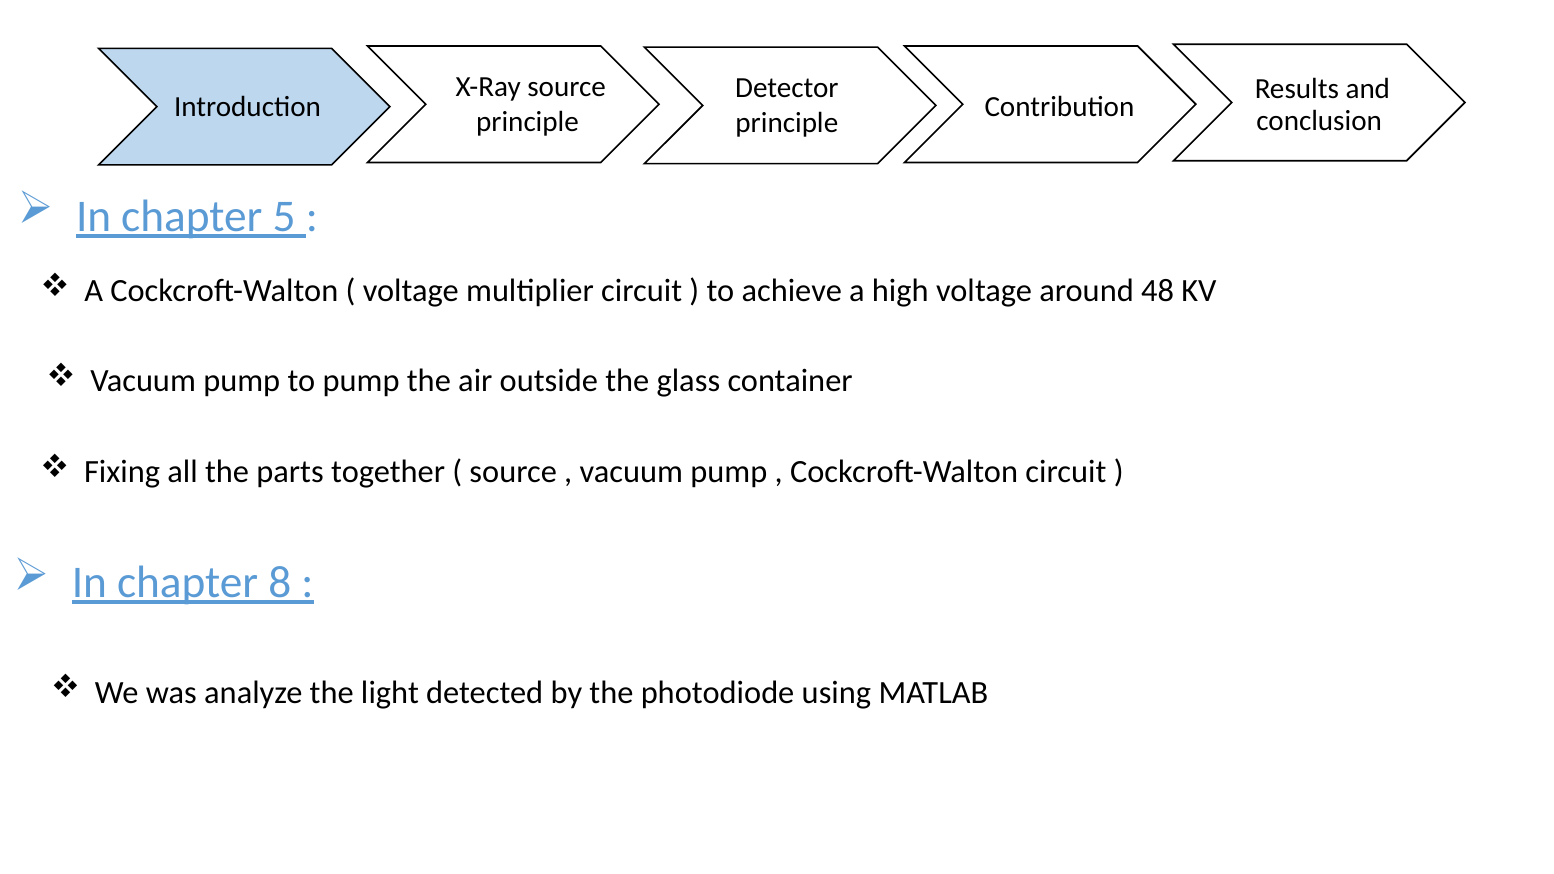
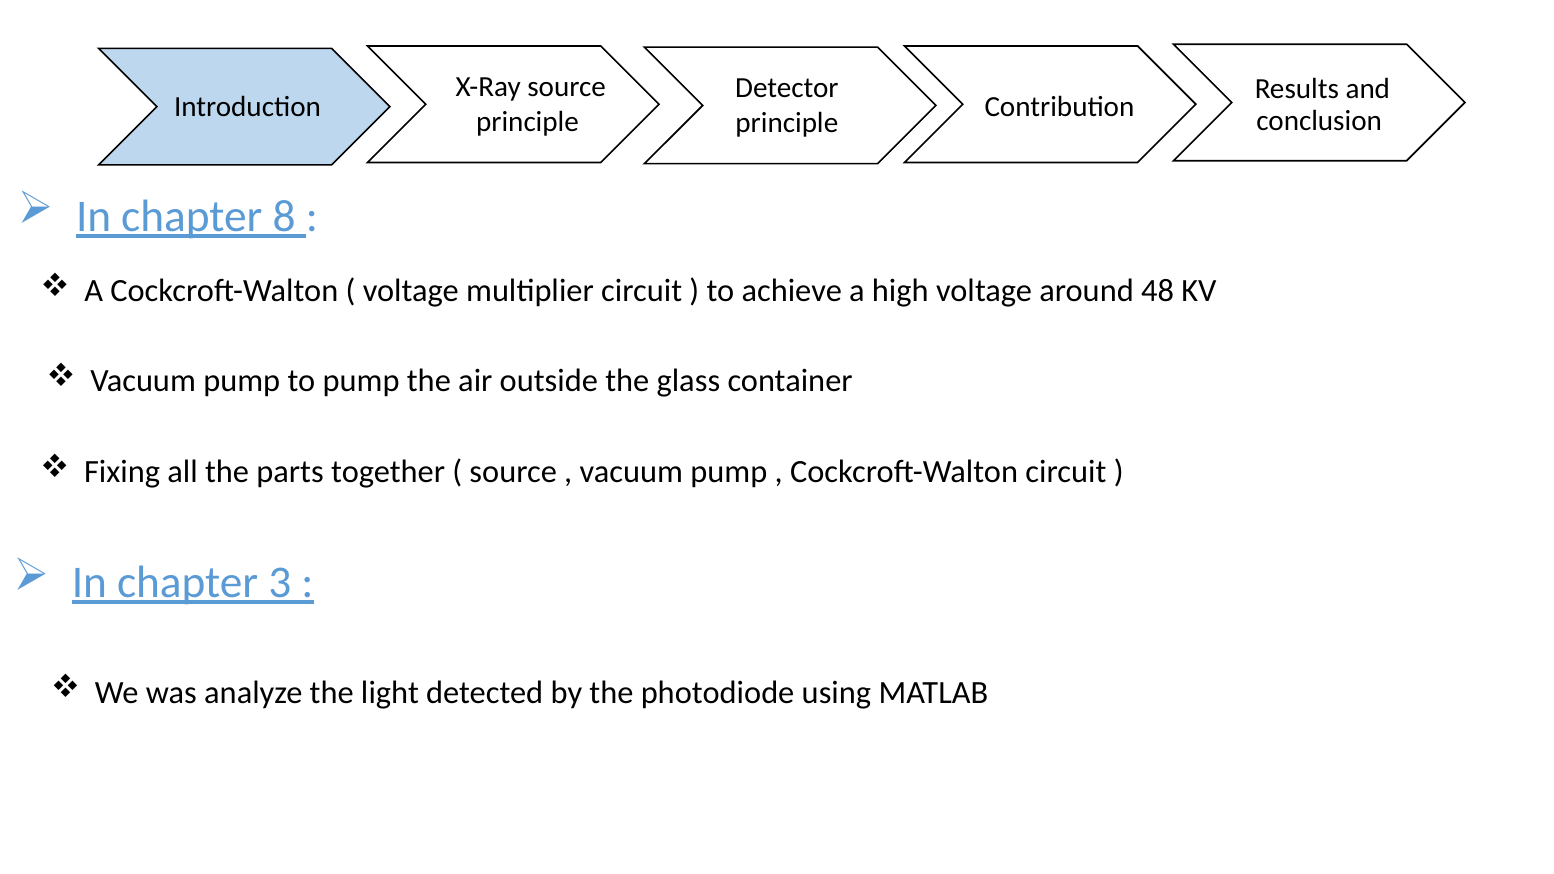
5: 5 -> 8
8: 8 -> 3
